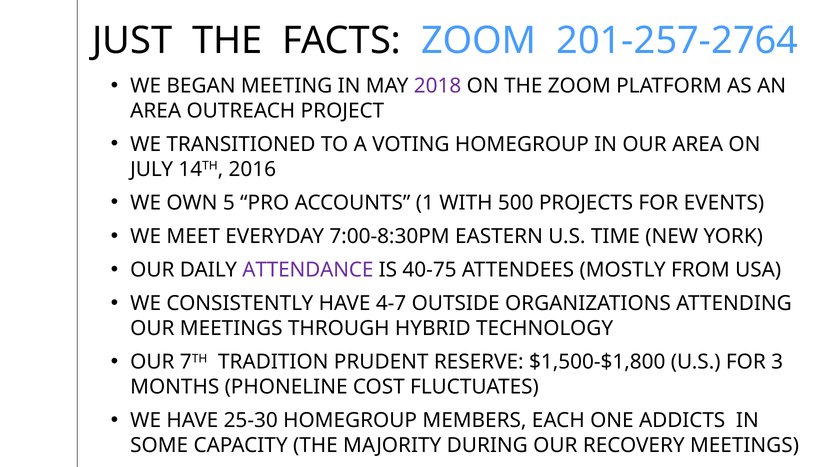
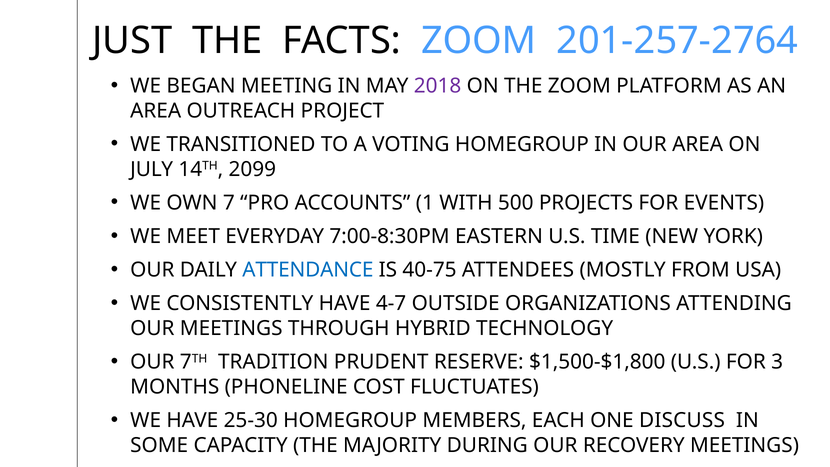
2016: 2016 -> 2099
5: 5 -> 7
ATTENDANCE colour: purple -> blue
ADDICTS: ADDICTS -> DISCUSS
